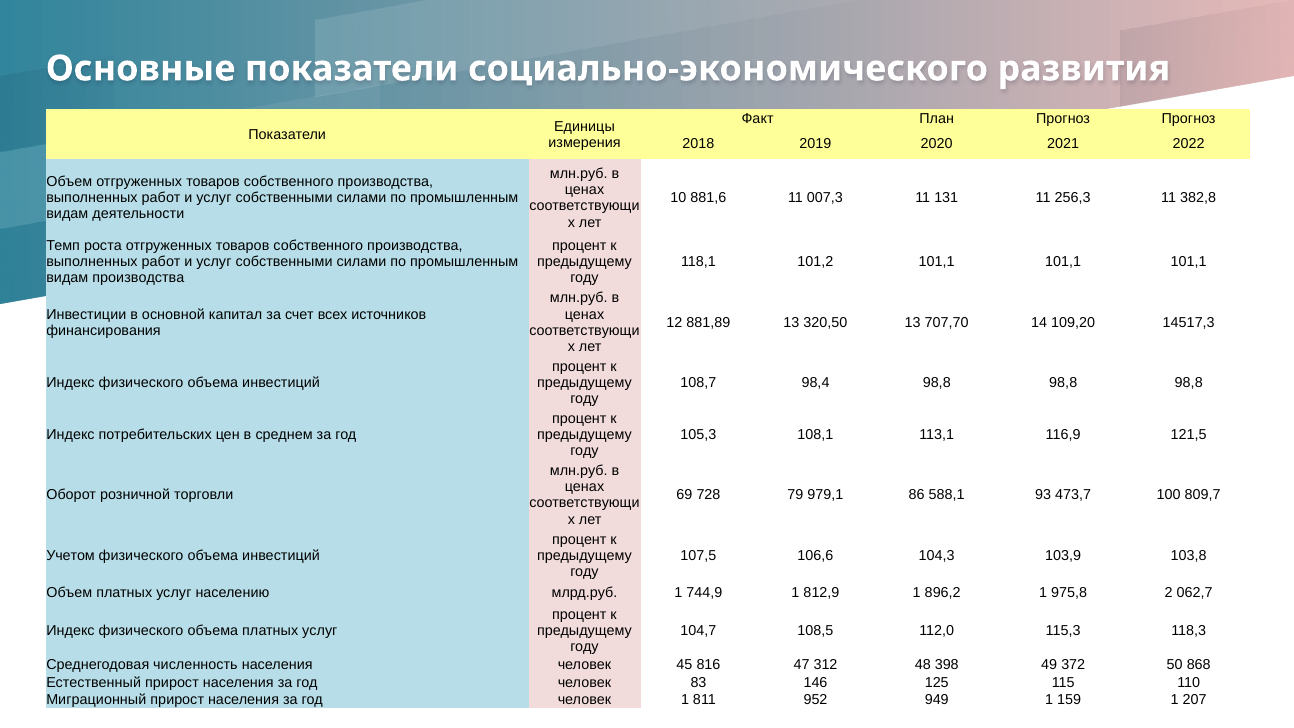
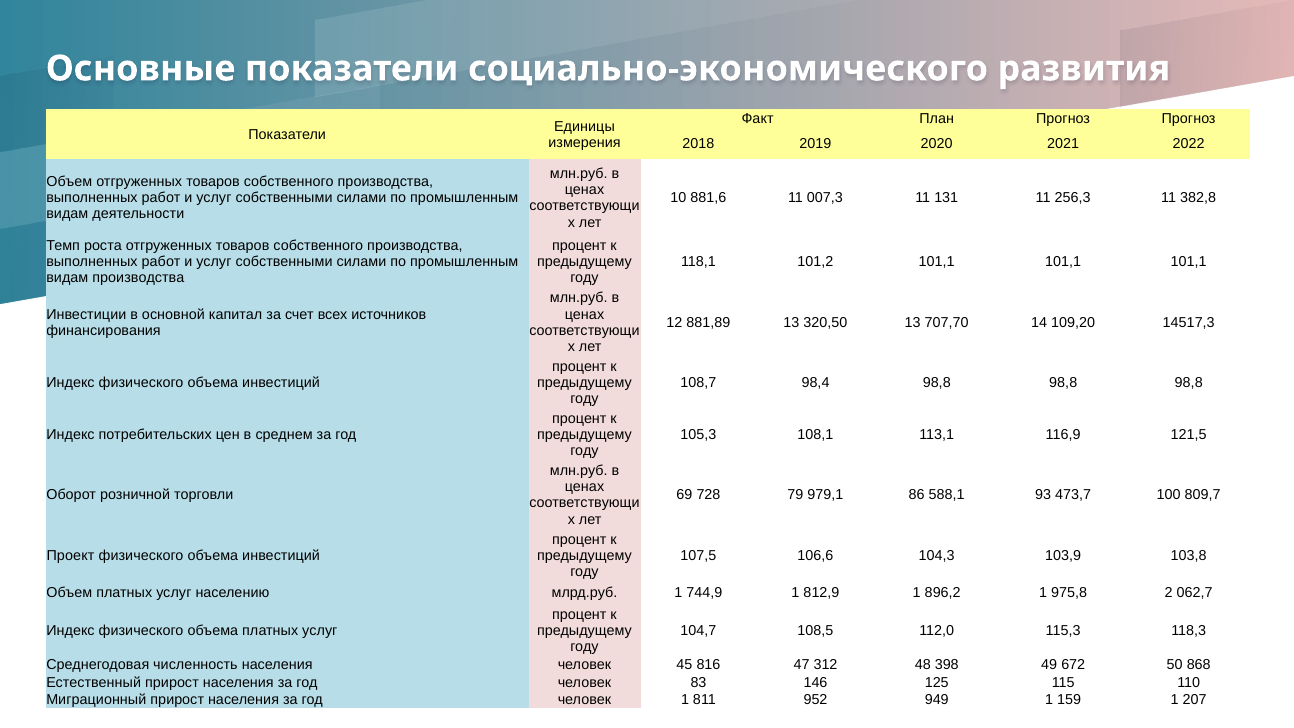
Учетом: Учетом -> Проект
372: 372 -> 672
